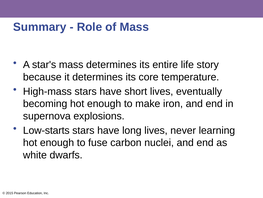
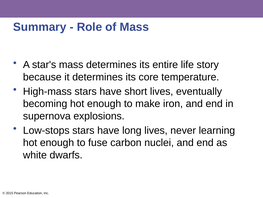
Low-starts: Low-starts -> Low-stops
